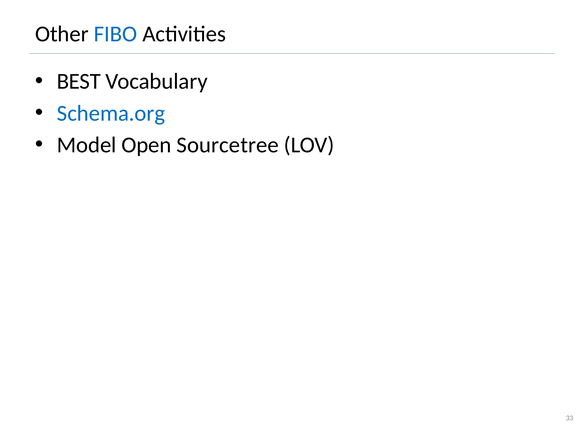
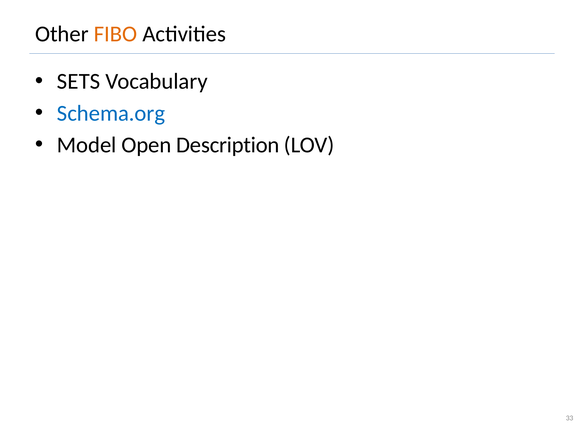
FIBO colour: blue -> orange
BEST: BEST -> SETS
Sourcetree: Sourcetree -> Description
